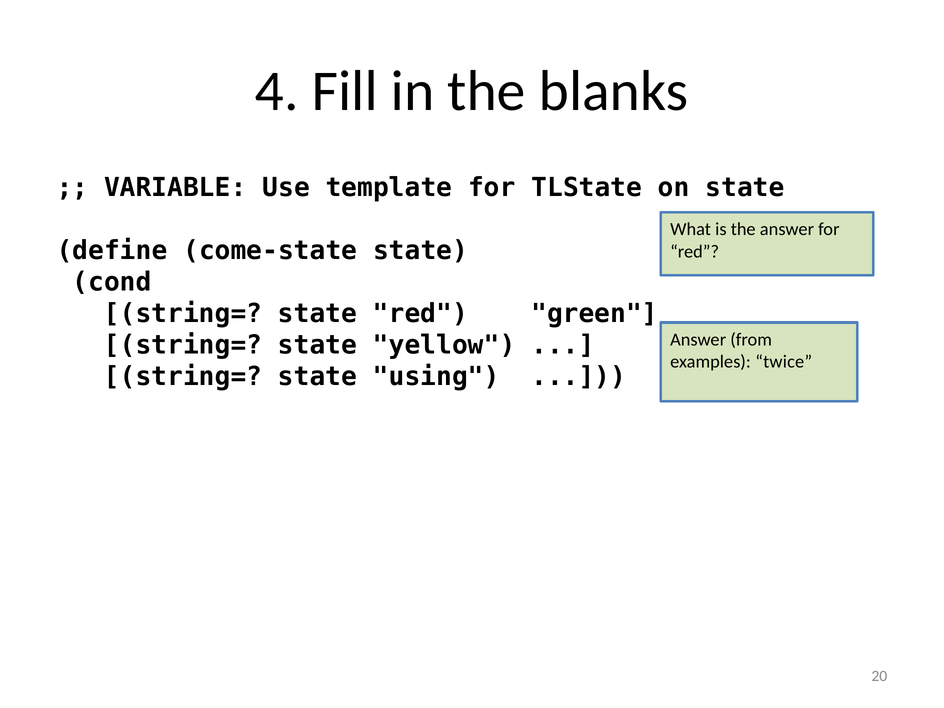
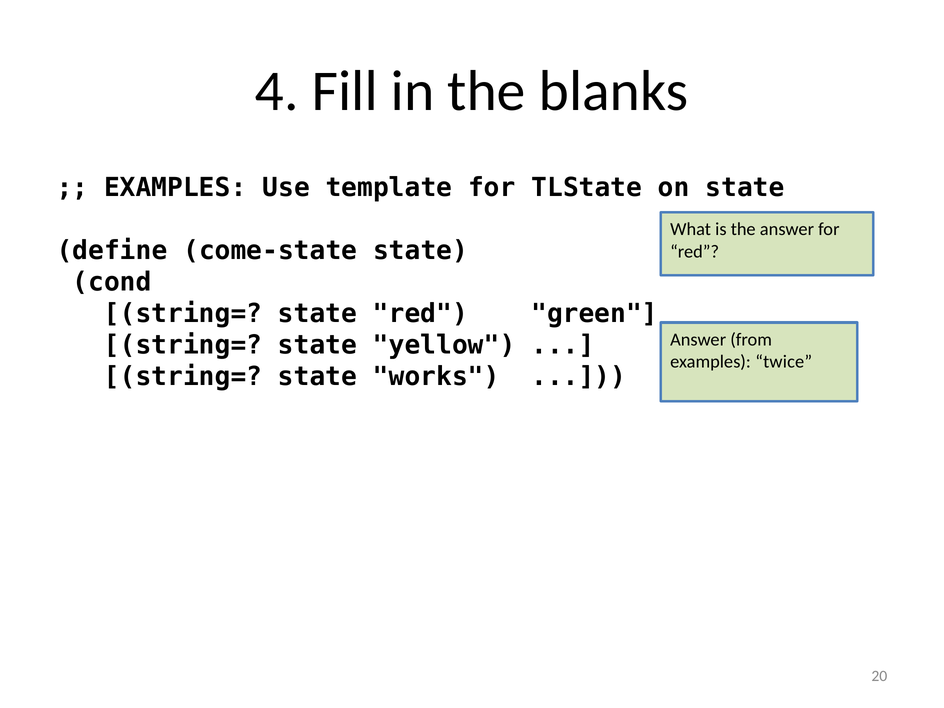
VARIABLE at (175, 188): VARIABLE -> EXAMPLES
using: using -> works
